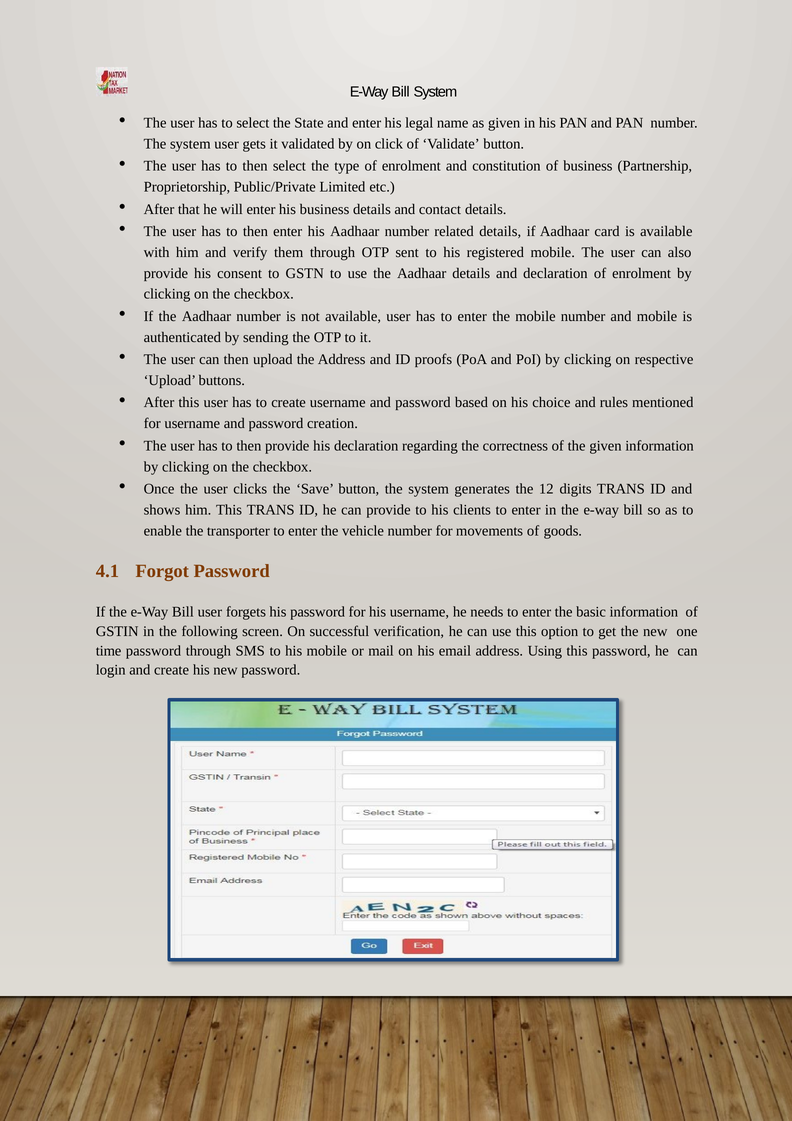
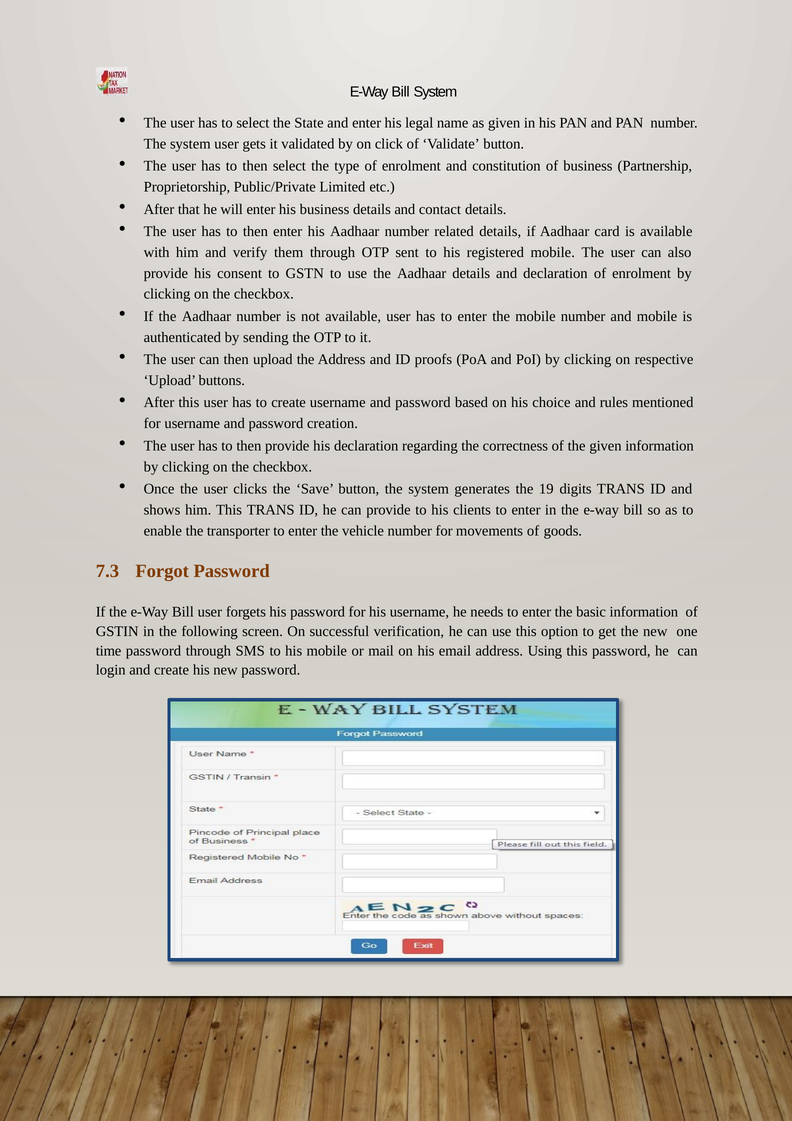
12: 12 -> 19
4.1: 4.1 -> 7.3
